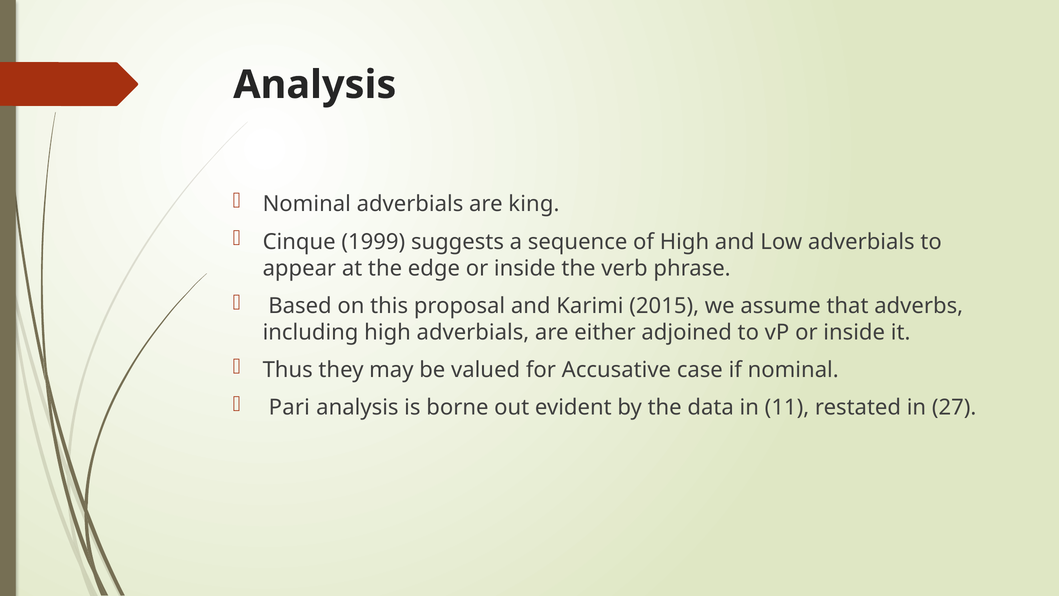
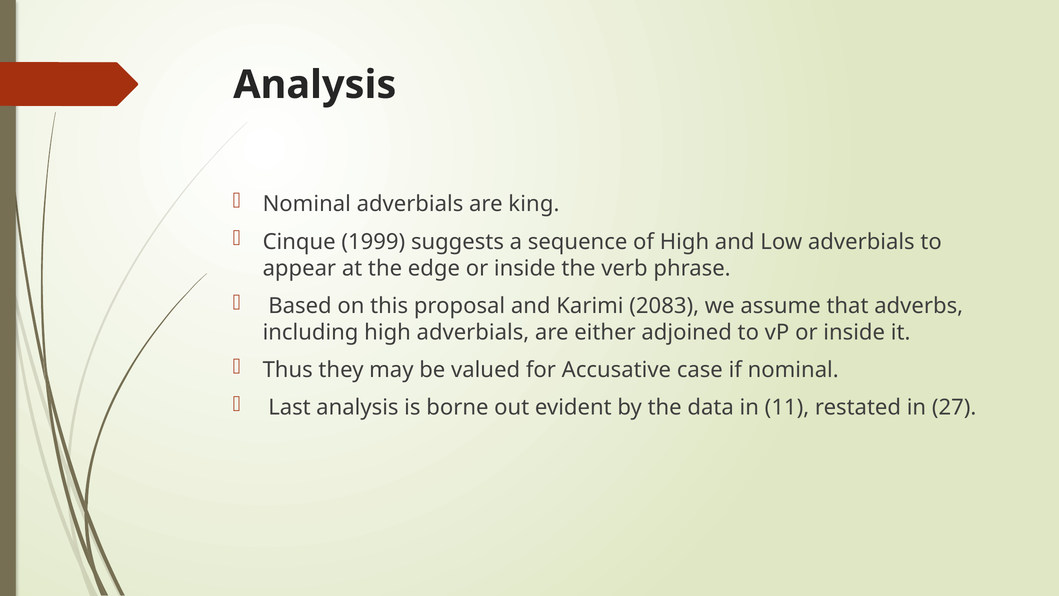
2015: 2015 -> 2083
Pari: Pari -> Last
